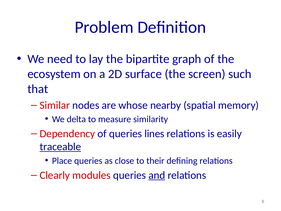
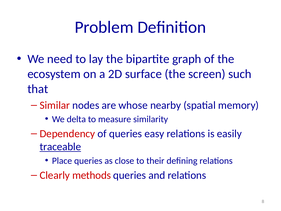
lines: lines -> easy
modules: modules -> methods
and underline: present -> none
